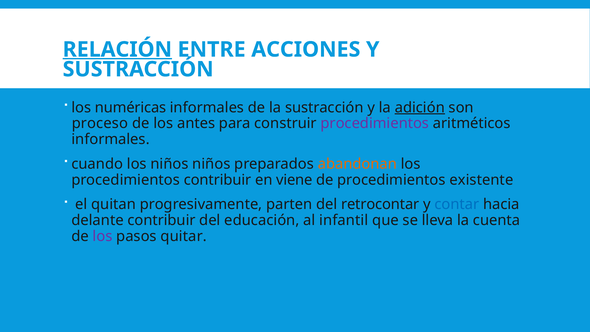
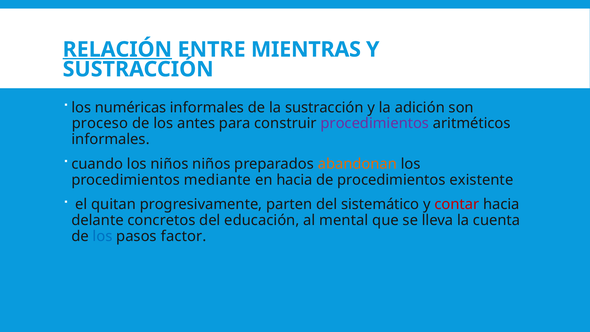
ACCIONES: ACCIONES -> MIENTRAS
adición underline: present -> none
procedimientos contribuir: contribuir -> mediante
en viene: viene -> hacia
retrocontar: retrocontar -> sistemático
contar colour: blue -> red
delante contribuir: contribuir -> concretos
infantil: infantil -> mental
los at (103, 236) colour: purple -> blue
quitar: quitar -> factor
